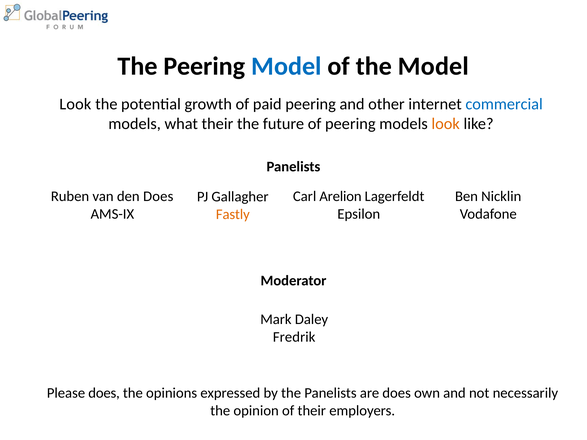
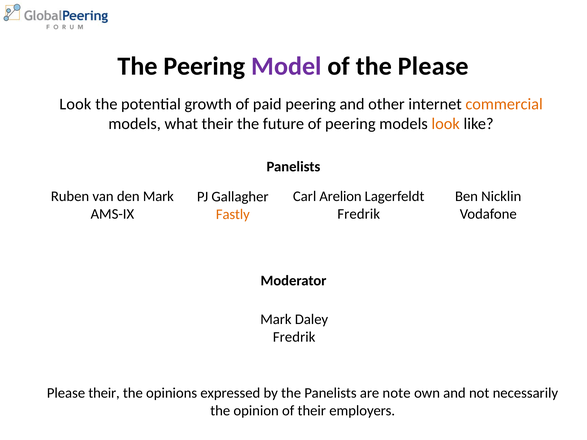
Model at (286, 66) colour: blue -> purple
the Model: Model -> Please
commercial colour: blue -> orange
den Does: Does -> Mark
Epsilon at (359, 214): Epsilon -> Fredrik
Please does: does -> their
are does: does -> note
